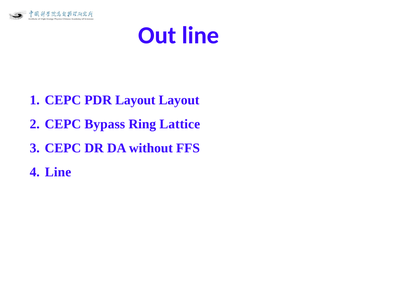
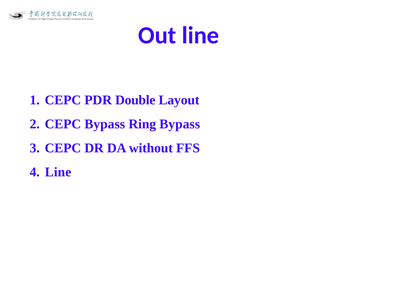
PDR Layout: Layout -> Double
Ring Lattice: Lattice -> Bypass
